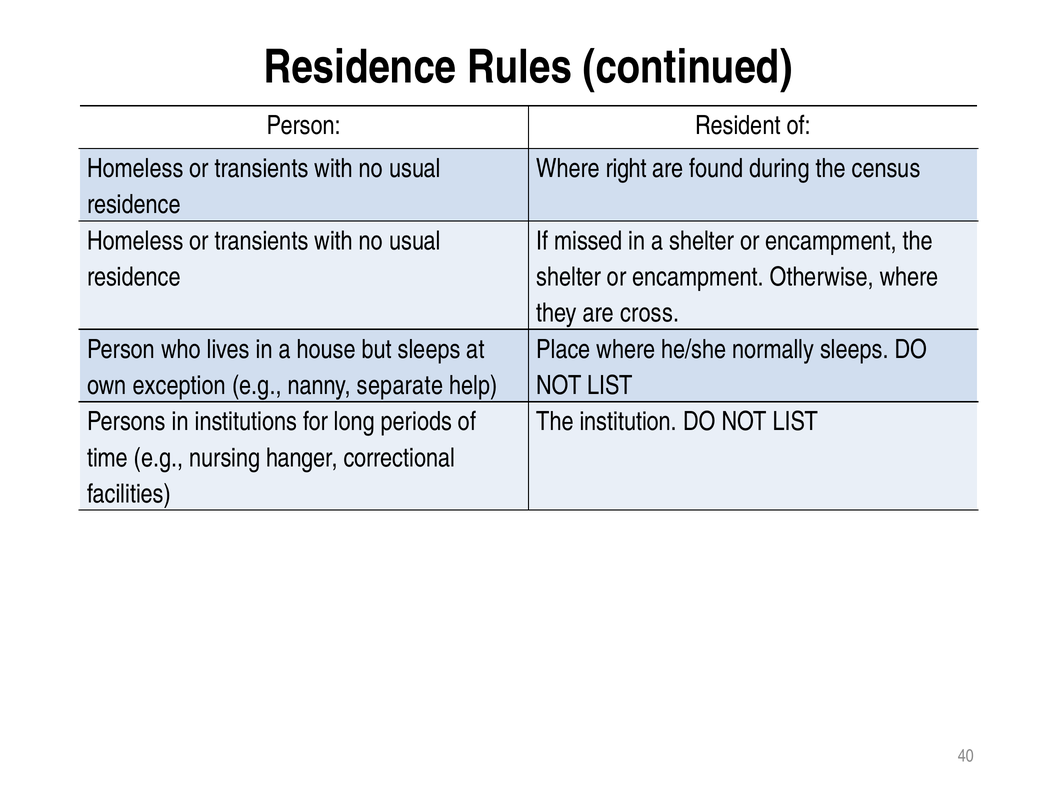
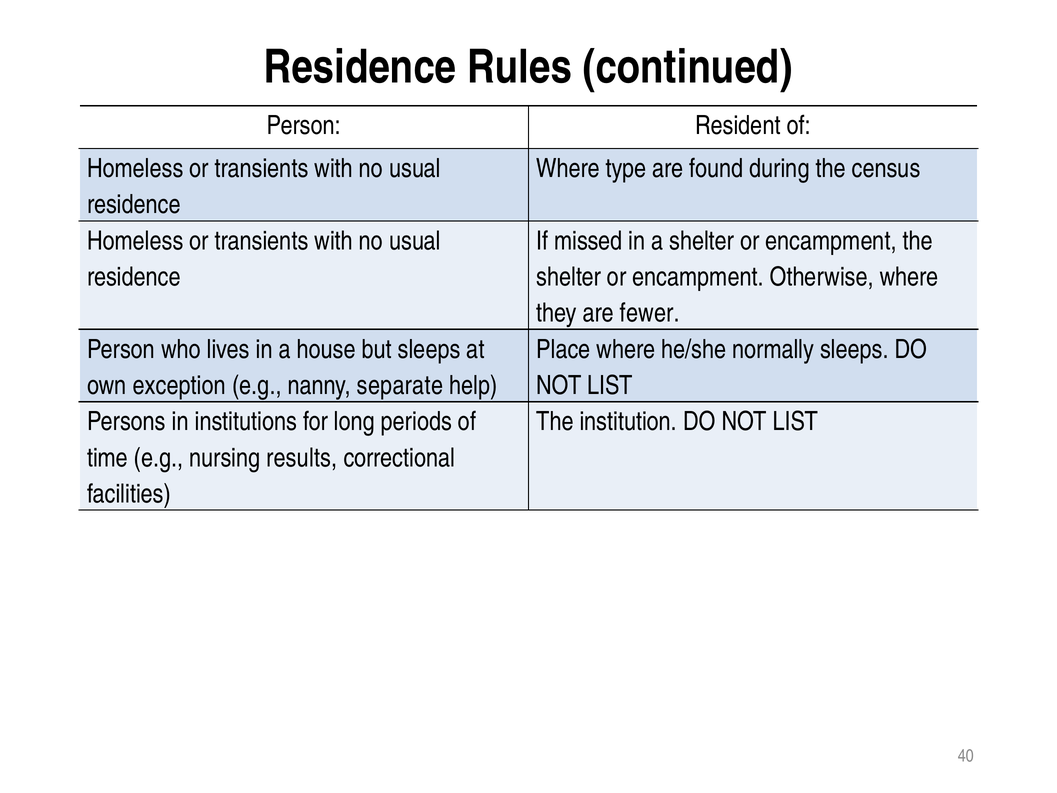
right: right -> type
cross: cross -> fewer
hanger: hanger -> results
